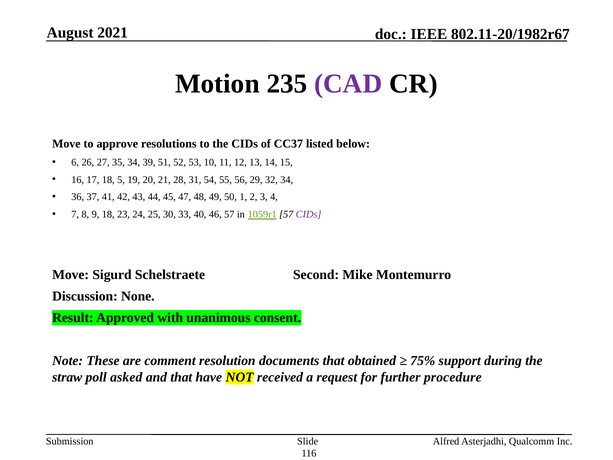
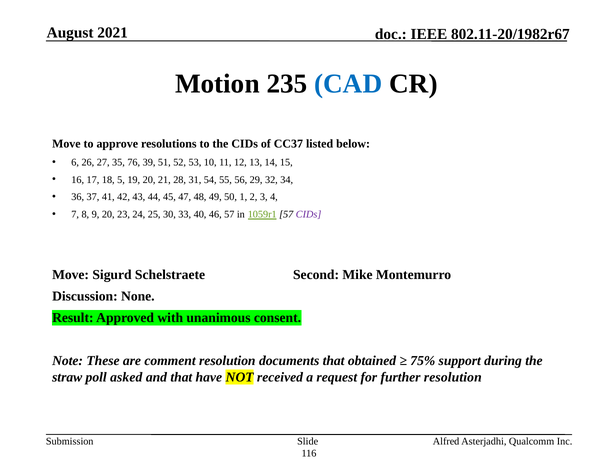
CAD colour: purple -> blue
35 34: 34 -> 76
9 18: 18 -> 20
further procedure: procedure -> resolution
